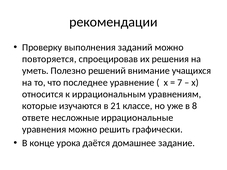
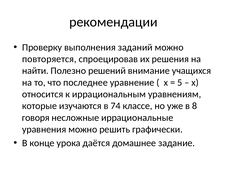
уметь: уметь -> найти
7: 7 -> 5
21: 21 -> 74
ответе: ответе -> говоря
